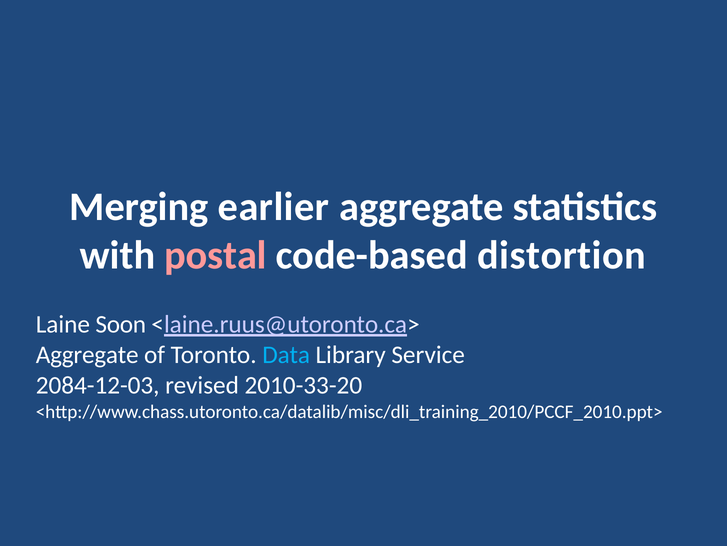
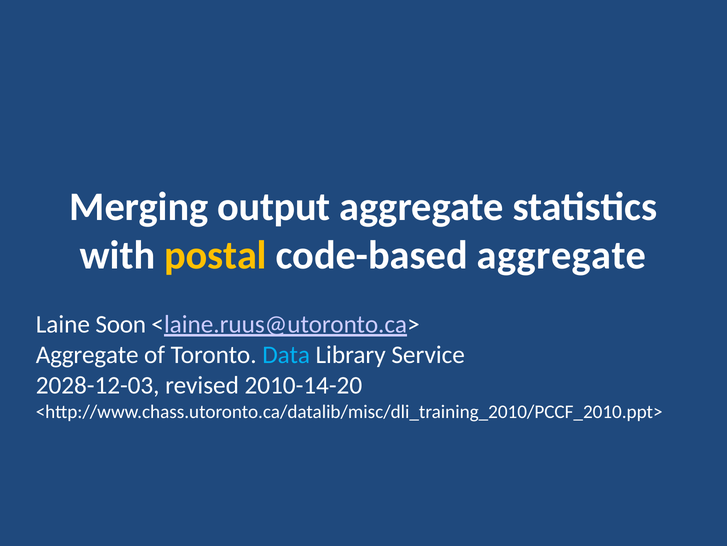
earlier: earlier -> output
postal colour: pink -> yellow
code-based distortion: distortion -> aggregate
2084-12-03: 2084-12-03 -> 2028-12-03
2010-33-20: 2010-33-20 -> 2010-14-20
